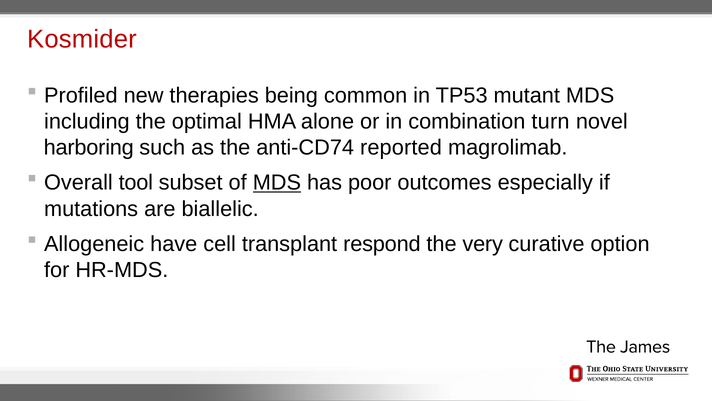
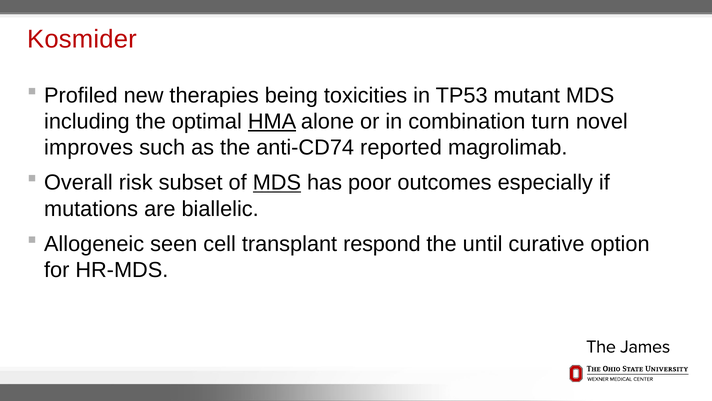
common: common -> toxicities
HMA underline: none -> present
harboring: harboring -> improves
tool: tool -> risk
have: have -> seen
very: very -> until
